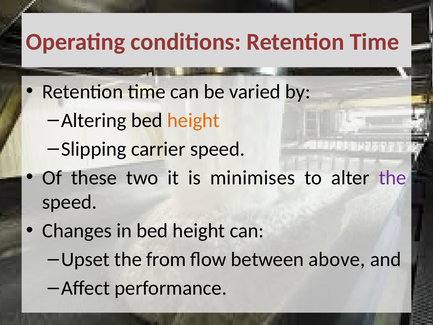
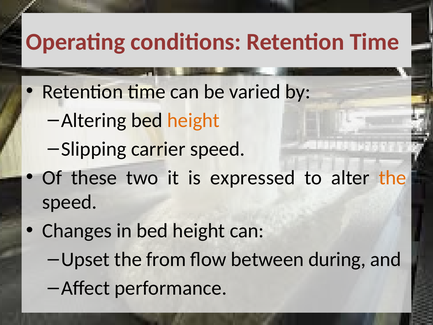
minimises: minimises -> expressed
the at (393, 178) colour: purple -> orange
above: above -> during
